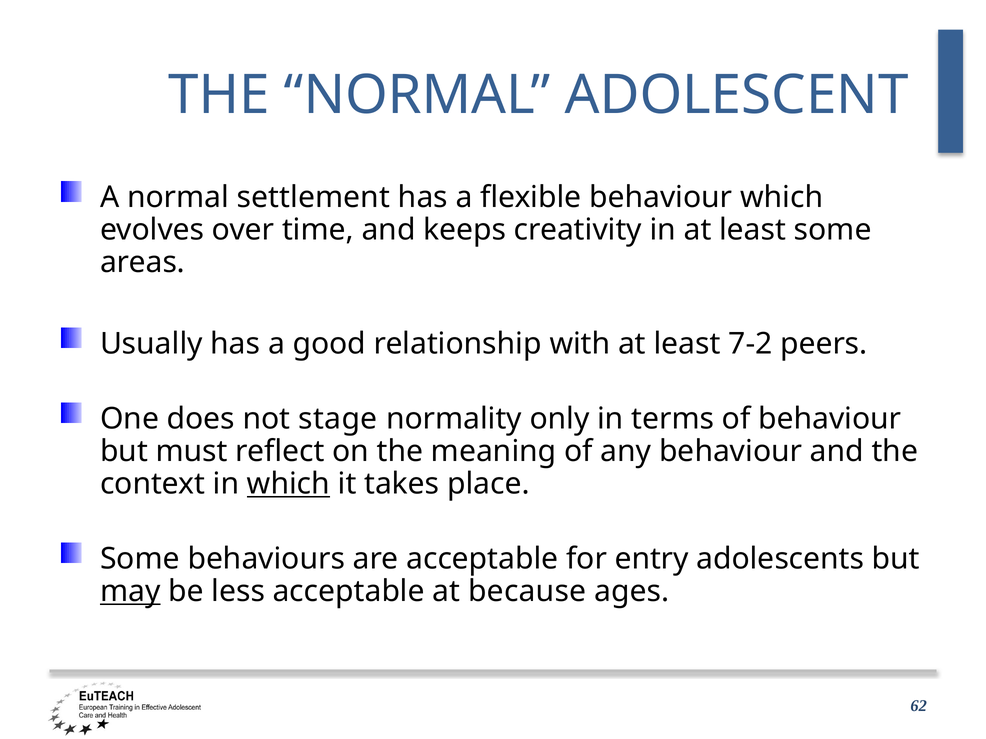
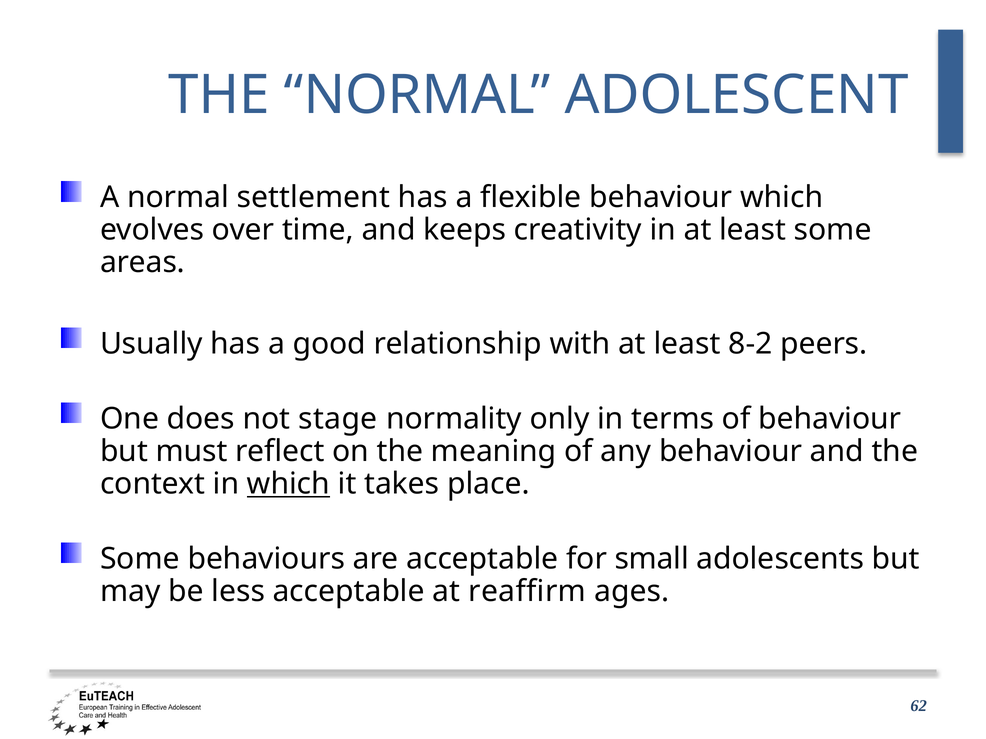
7-2: 7-2 -> 8-2
entry: entry -> small
may underline: present -> none
because: because -> reaffirm
